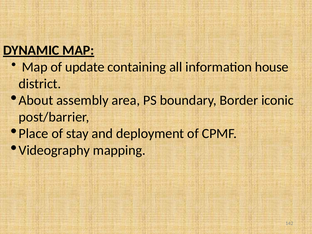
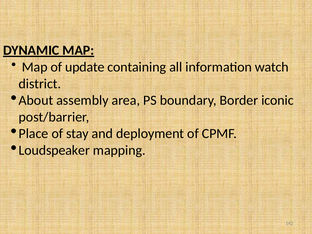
house: house -> watch
Videography: Videography -> Loudspeaker
